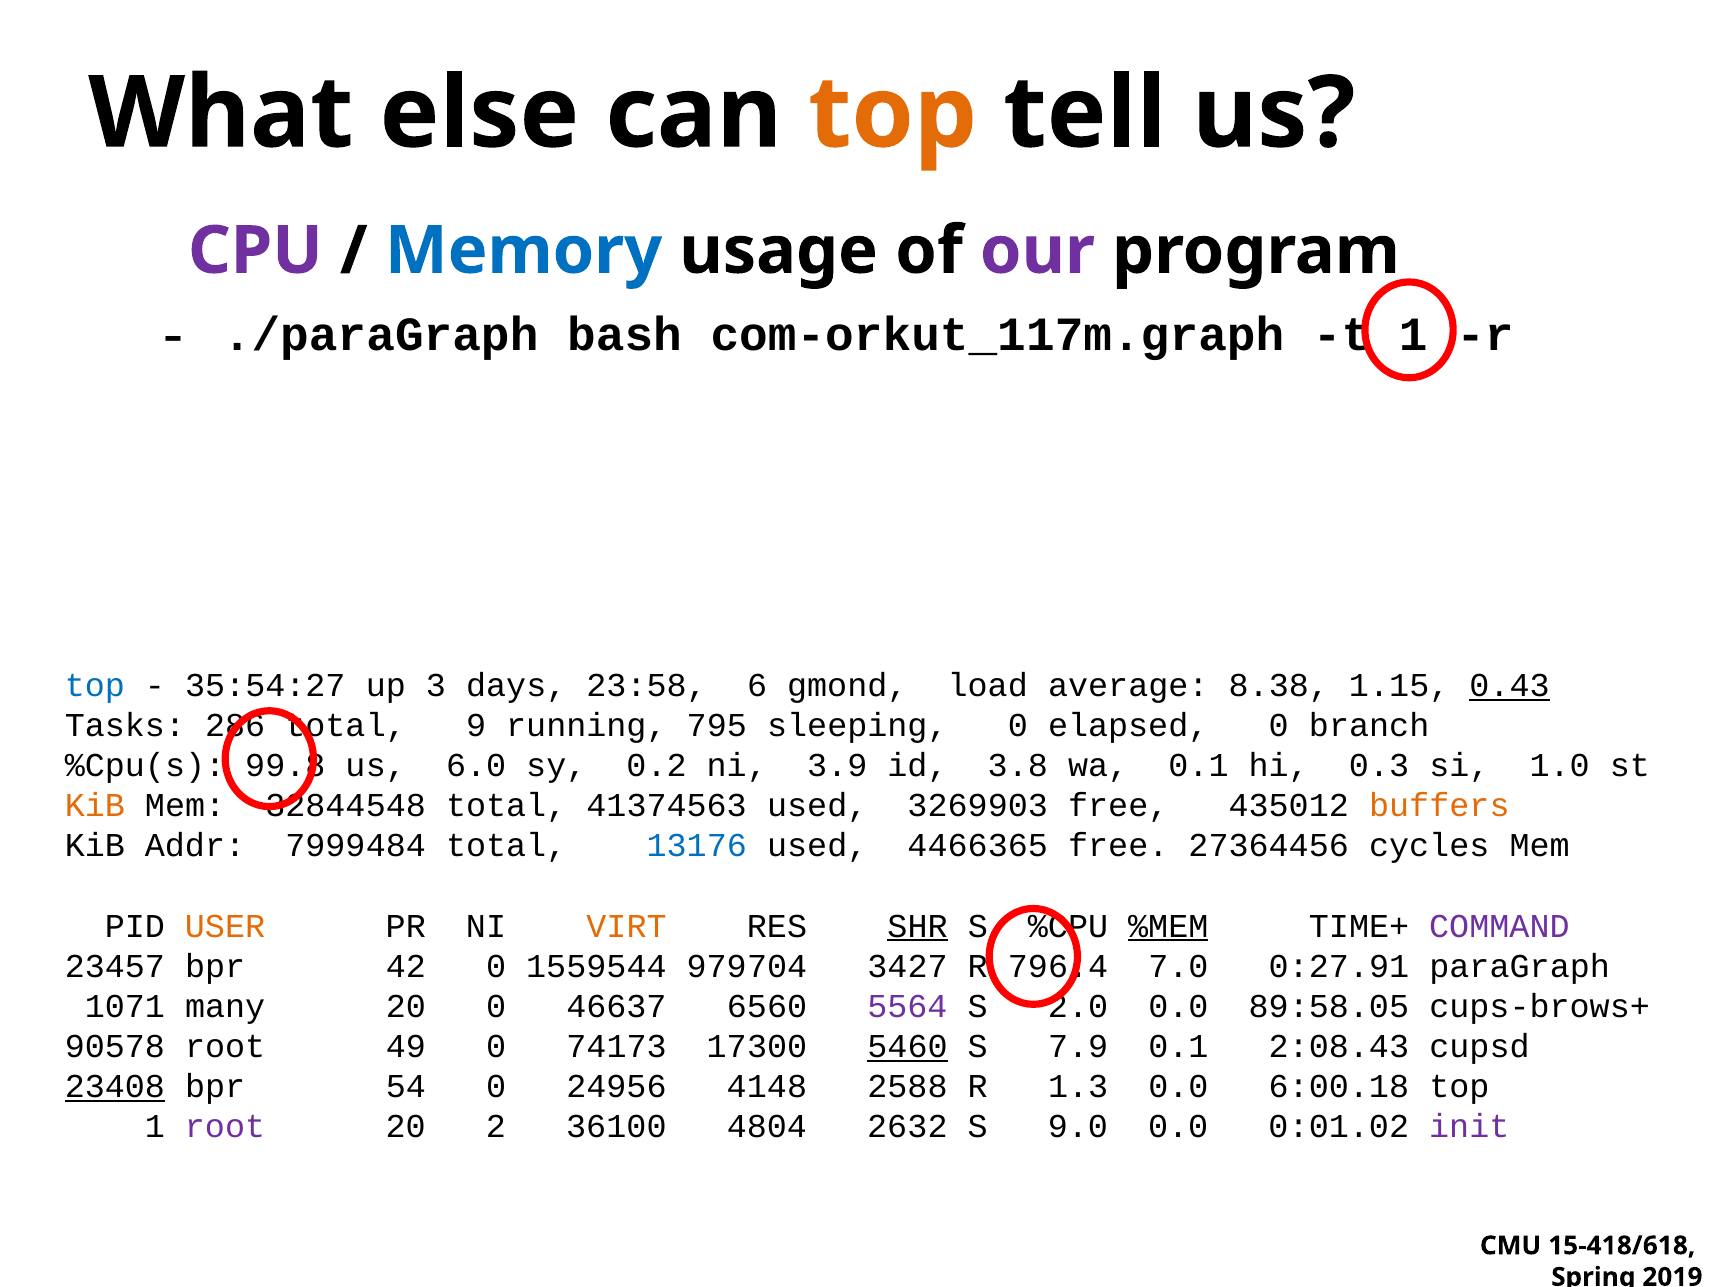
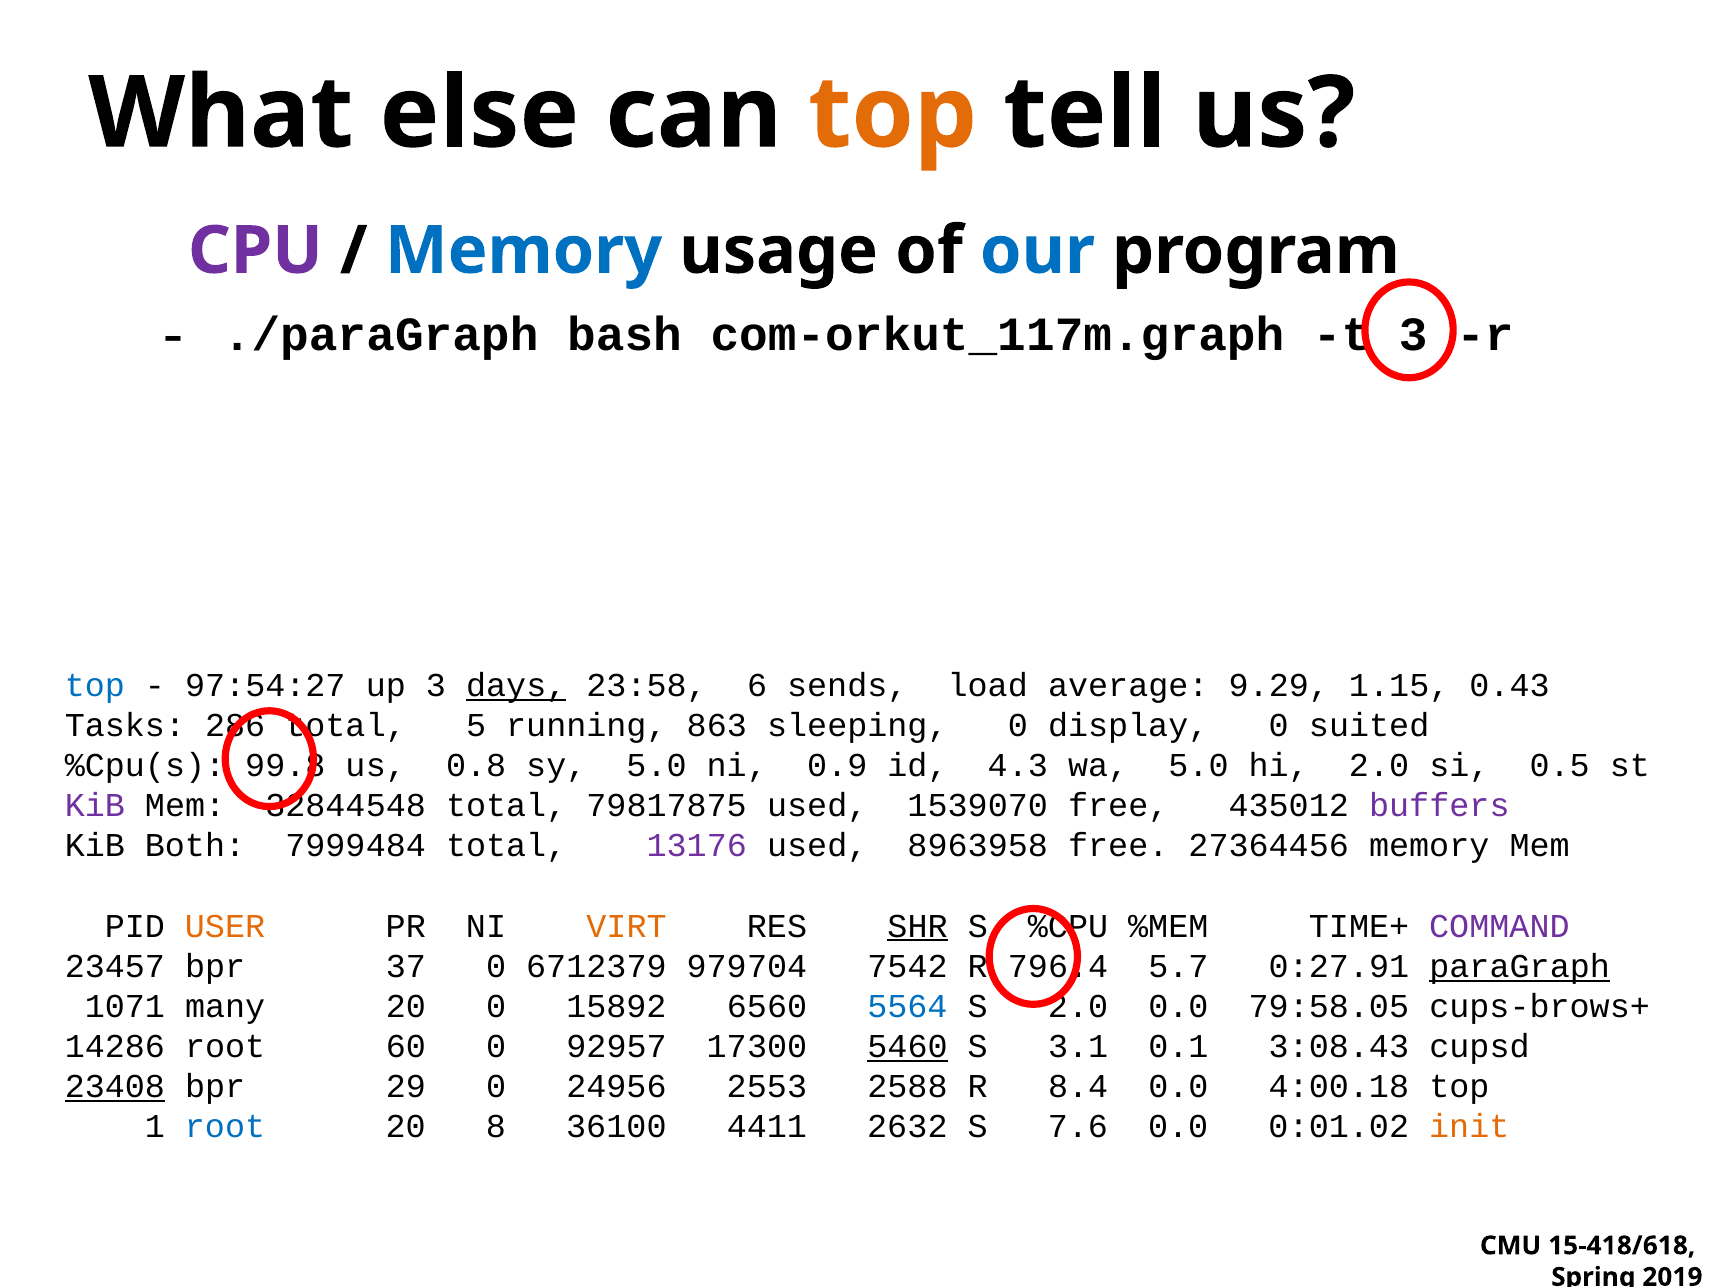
our colour: purple -> blue
1 at (1413, 335): 1 -> 3
35:54:27: 35:54:27 -> 97:54:27
days underline: none -> present
gmond: gmond -> sends
8.38: 8.38 -> 9.29
0.43 underline: present -> none
9: 9 -> 5
795: 795 -> 863
elapsed: elapsed -> display
branch: branch -> suited
6.0: 6.0 -> 0.8
sy 0.2: 0.2 -> 5.0
3.9: 3.9 -> 0.9
3.8: 3.8 -> 4.3
wa 0.1: 0.1 -> 5.0
hi 0.3: 0.3 -> 2.0
1.0: 1.0 -> 0.5
KiB at (95, 806) colour: orange -> purple
41374563: 41374563 -> 79817875
3269903: 3269903 -> 1539070
buffers colour: orange -> purple
Addr: Addr -> Both
13176 colour: blue -> purple
4466365: 4466365 -> 8963958
27364456 cycles: cycles -> memory
%MEM underline: present -> none
42: 42 -> 37
1559544: 1559544 -> 6712379
3427: 3427 -> 7542
7.0: 7.0 -> 5.7
paraGraph underline: none -> present
46637: 46637 -> 15892
5564 colour: purple -> blue
89:58.05: 89:58.05 -> 79:58.05
90578: 90578 -> 14286
49: 49 -> 60
74173: 74173 -> 92957
7.9: 7.9 -> 3.1
2:08.43: 2:08.43 -> 3:08.43
54: 54 -> 29
4148: 4148 -> 2553
1.3: 1.3 -> 8.4
6:00.18: 6:00.18 -> 4:00.18
root at (225, 1127) colour: purple -> blue
2: 2 -> 8
4804: 4804 -> 4411
9.0: 9.0 -> 7.6
init colour: purple -> orange
